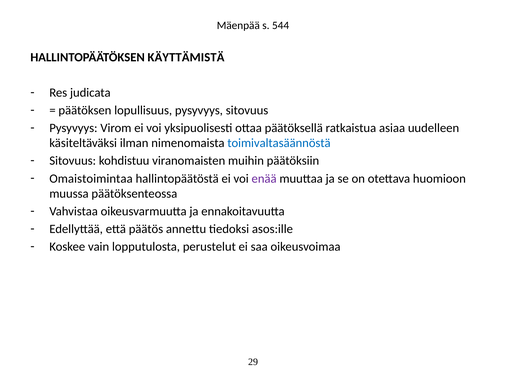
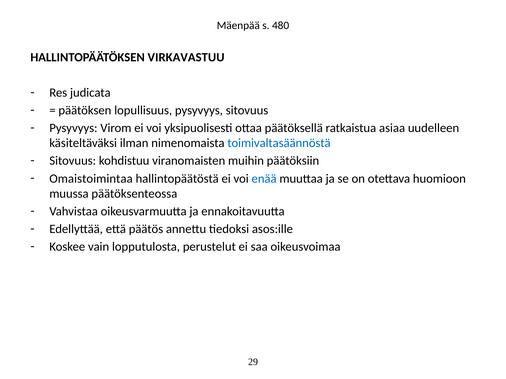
544: 544 -> 480
KÄYTTÄMISTÄ: KÄYTTÄMISTÄ -> VIRKAVASTUU
enää colour: purple -> blue
